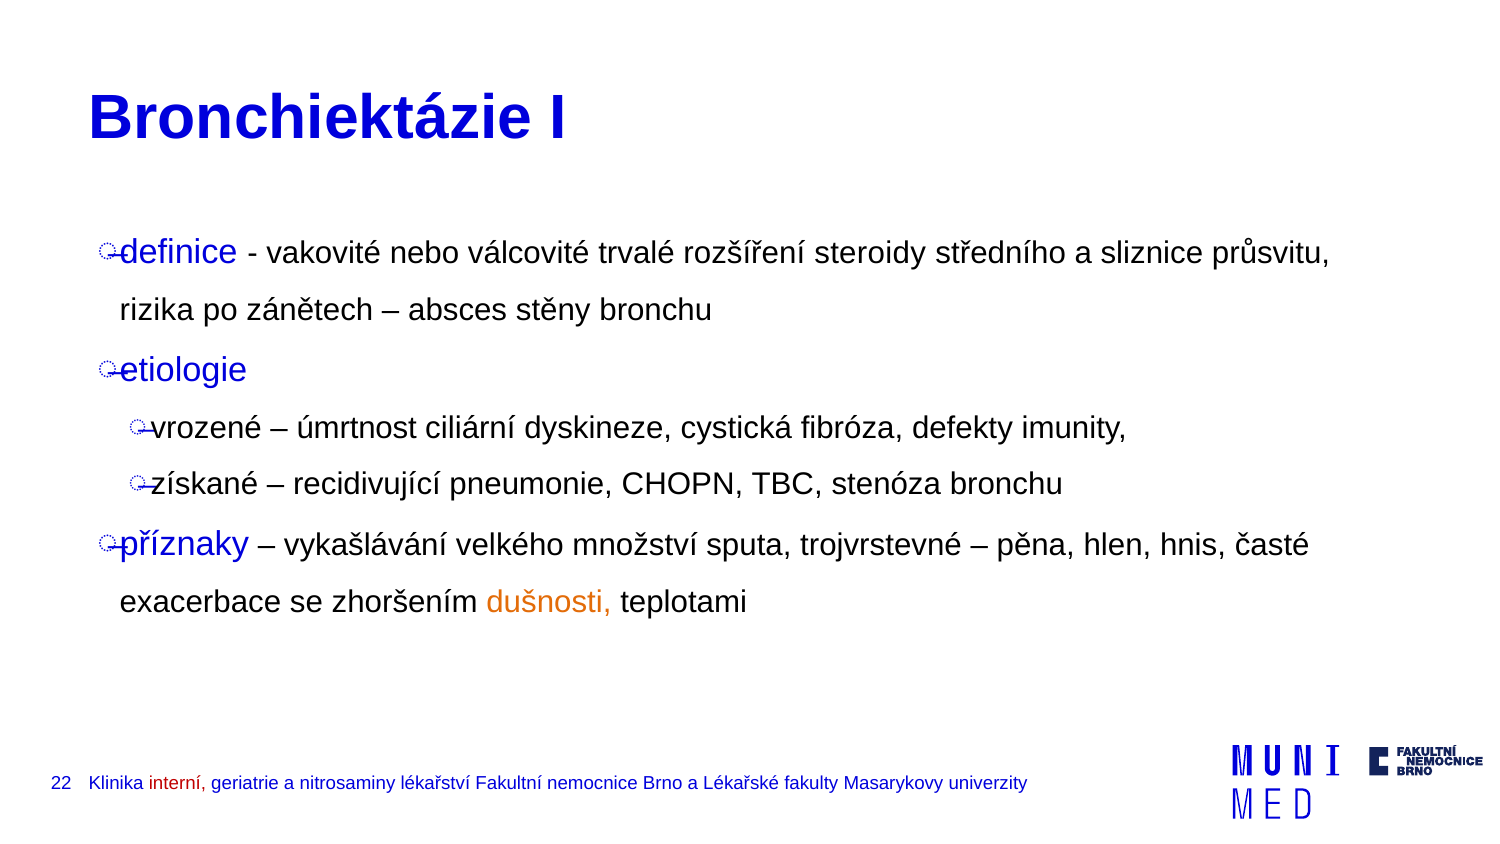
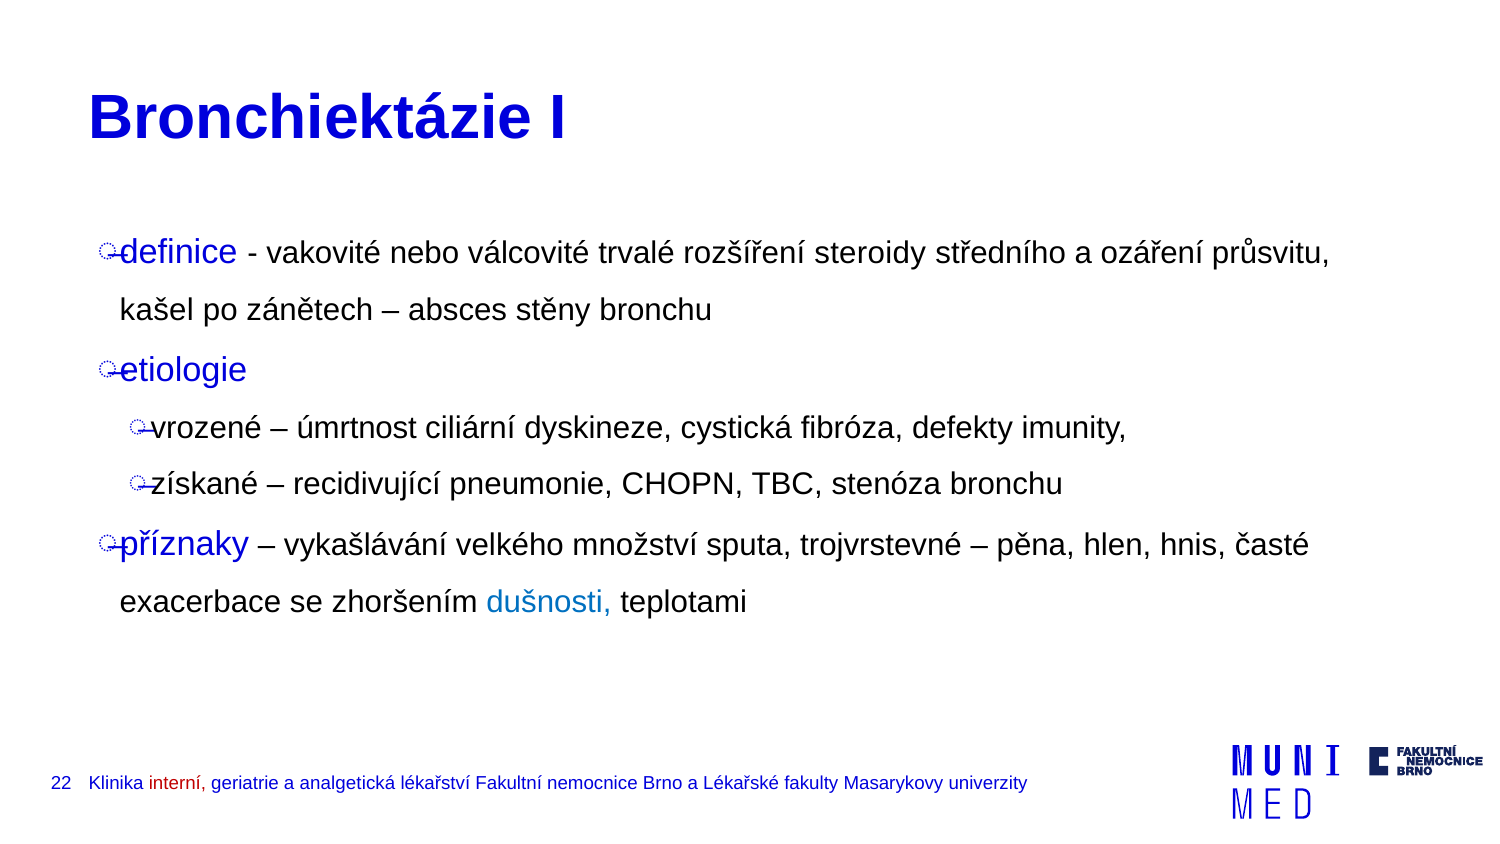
sliznice: sliznice -> ozáření
rizika: rizika -> kašel
dušnosti colour: orange -> blue
nitrosaminy: nitrosaminy -> analgetická
